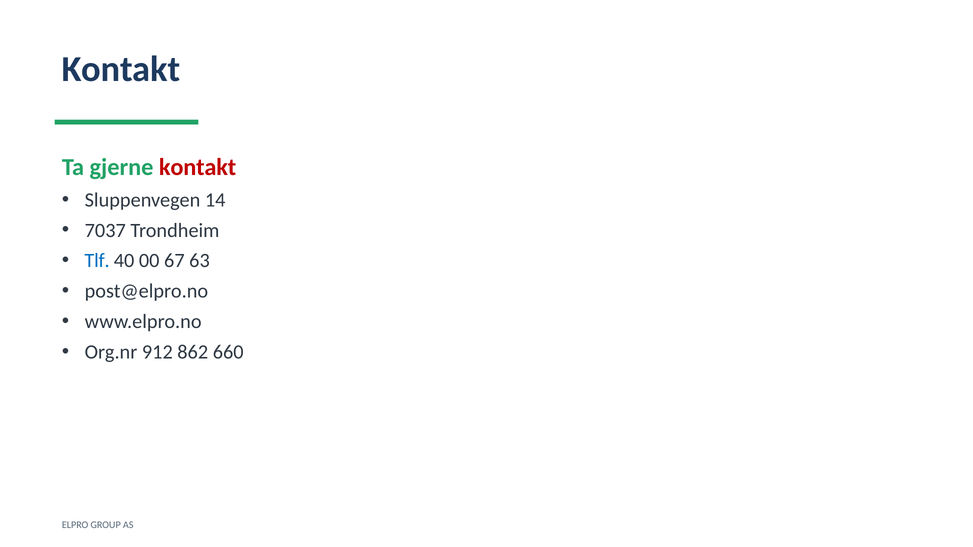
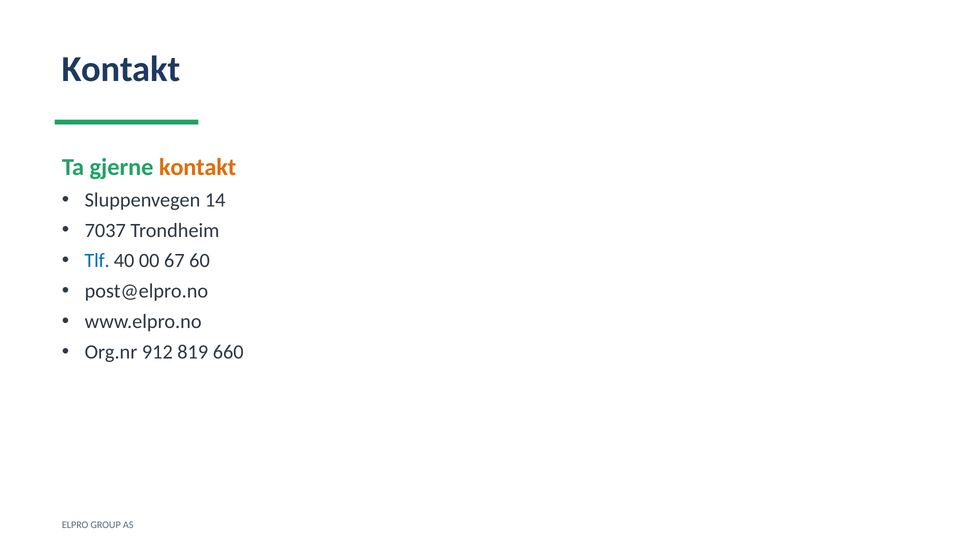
kontakt at (198, 168) colour: red -> orange
63: 63 -> 60
862: 862 -> 819
